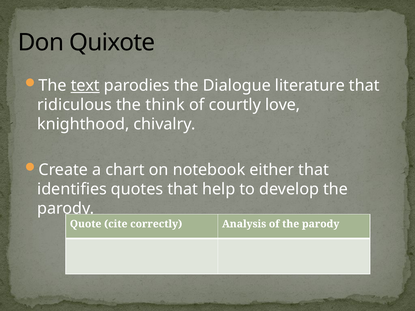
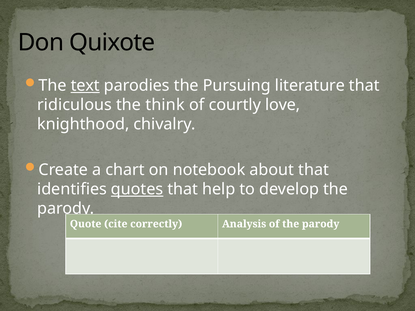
Dialogue: Dialogue -> Pursuing
either: either -> about
quotes underline: none -> present
